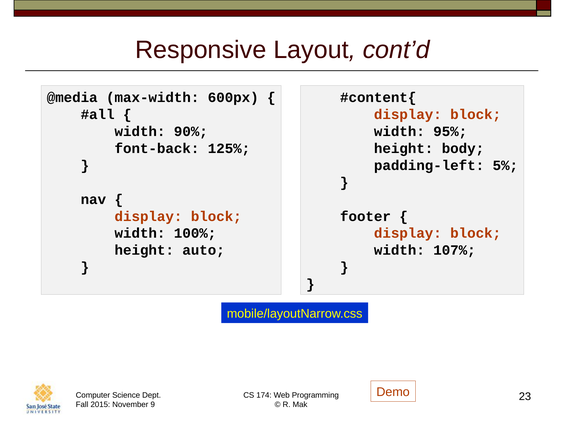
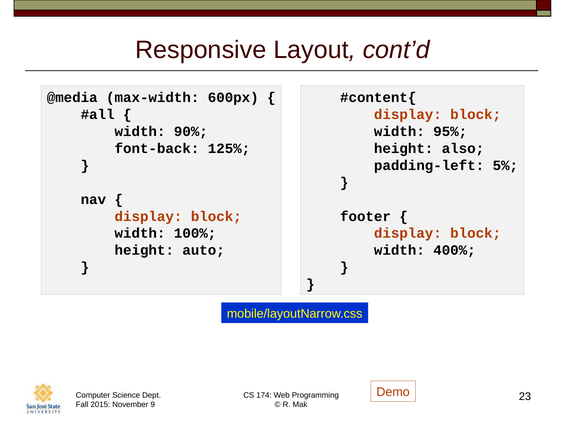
body: body -> also
107%: 107% -> 400%
